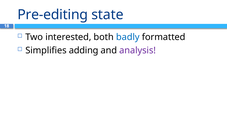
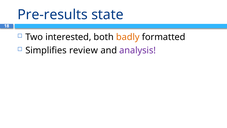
Pre-editing: Pre-editing -> Pre-results
badly colour: blue -> orange
adding: adding -> review
